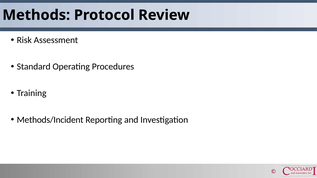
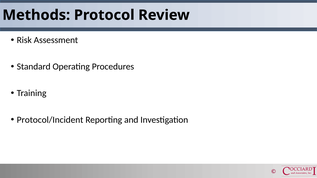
Methods/Incident: Methods/Incident -> Protocol/Incident
